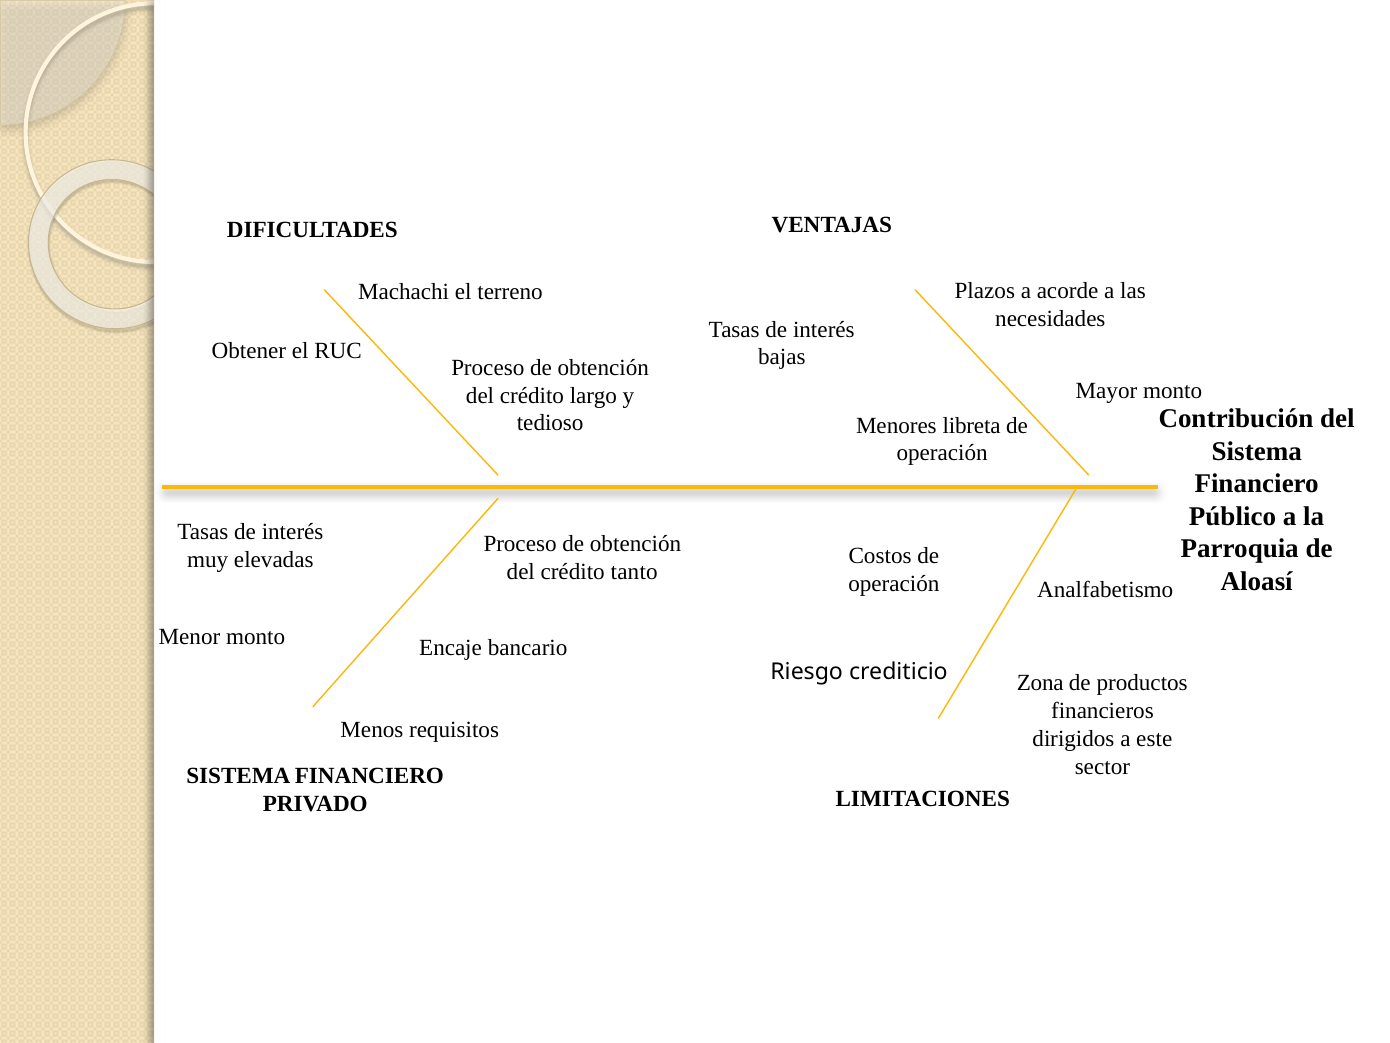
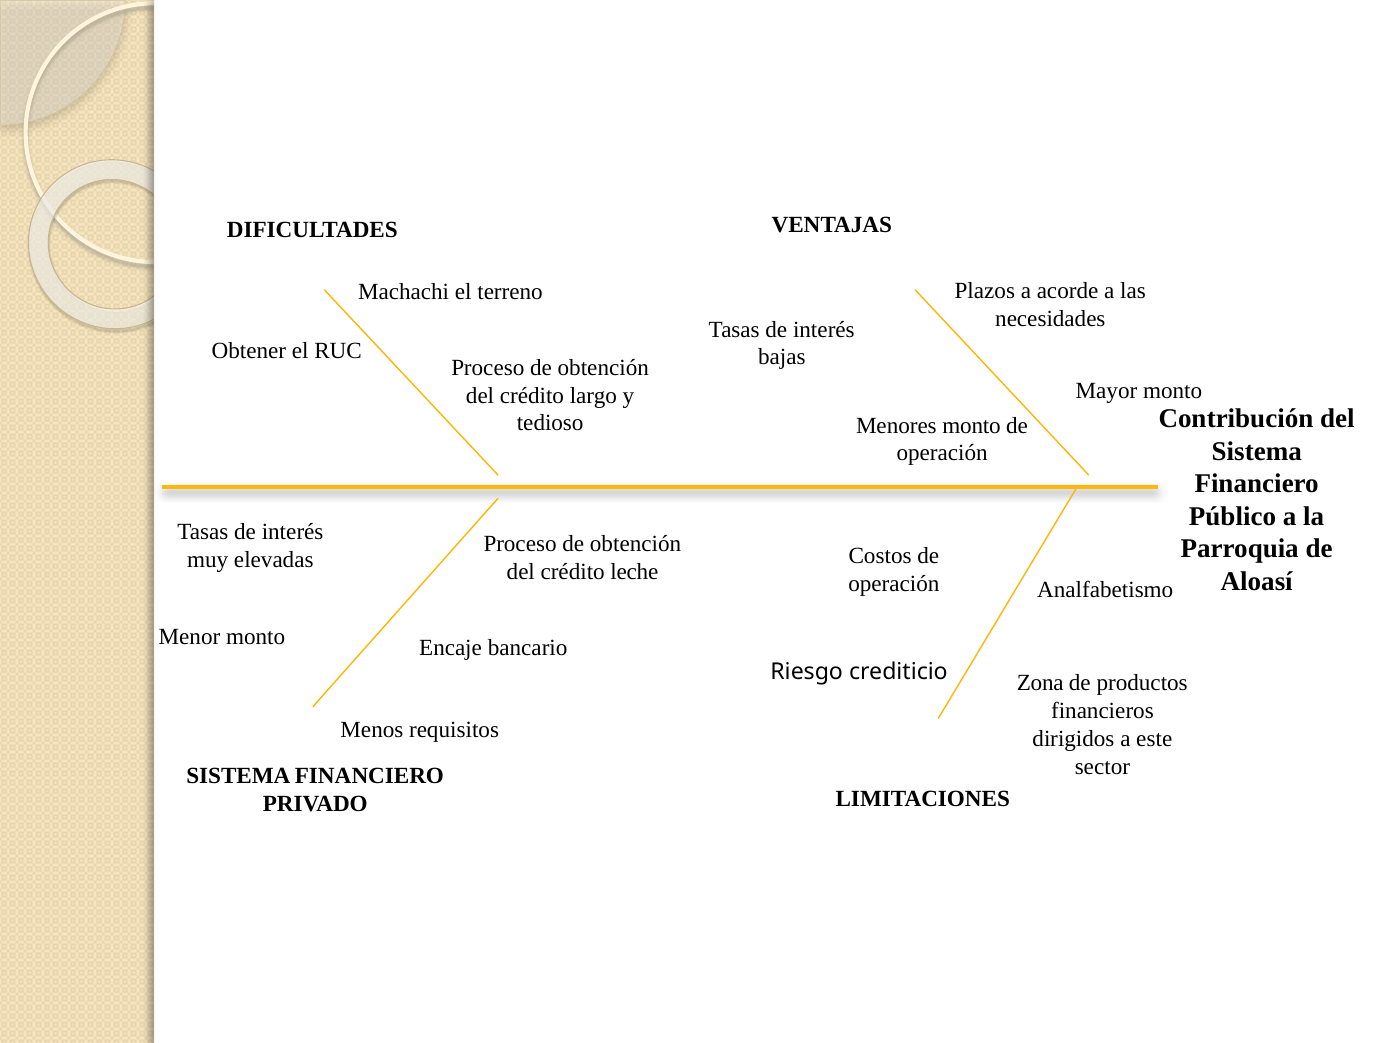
Menores libreta: libreta -> monto
tanto: tanto -> leche
